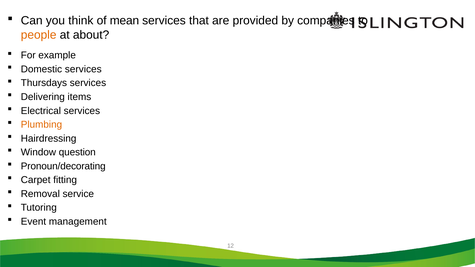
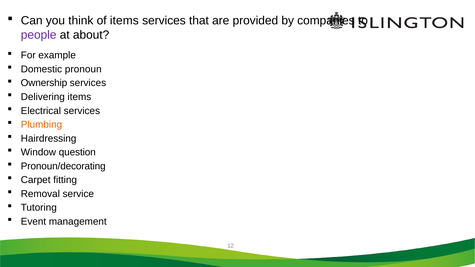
of mean: mean -> items
people colour: orange -> purple
Domestic services: services -> pronoun
Thursdays: Thursdays -> Ownership
